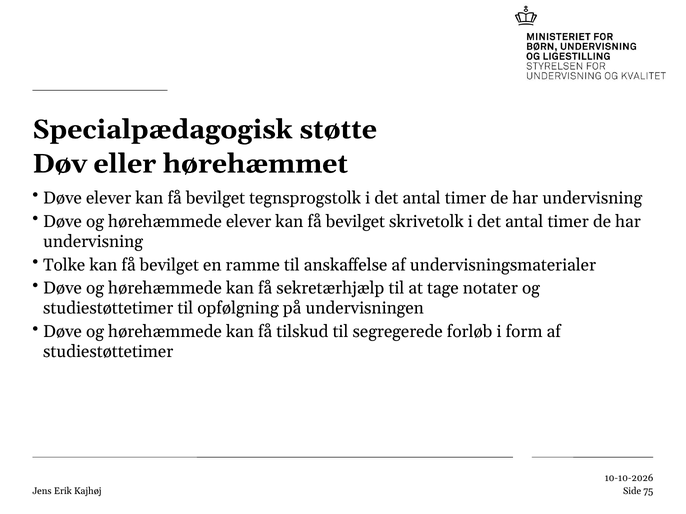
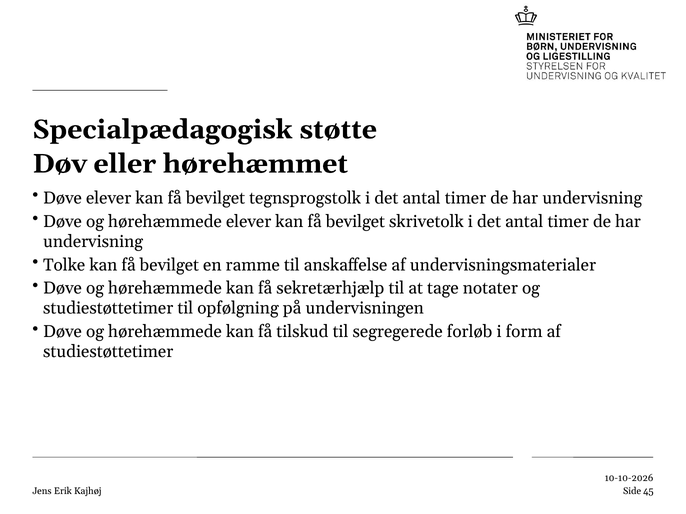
75: 75 -> 45
